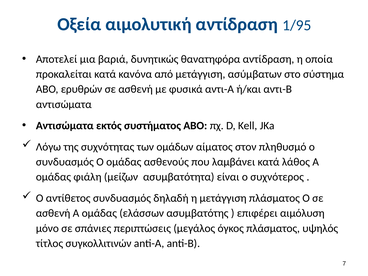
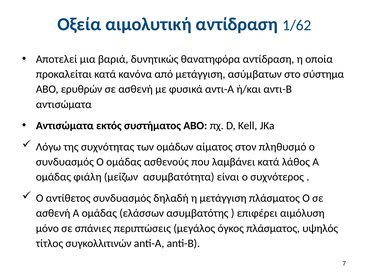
1/95: 1/95 -> 1/62
